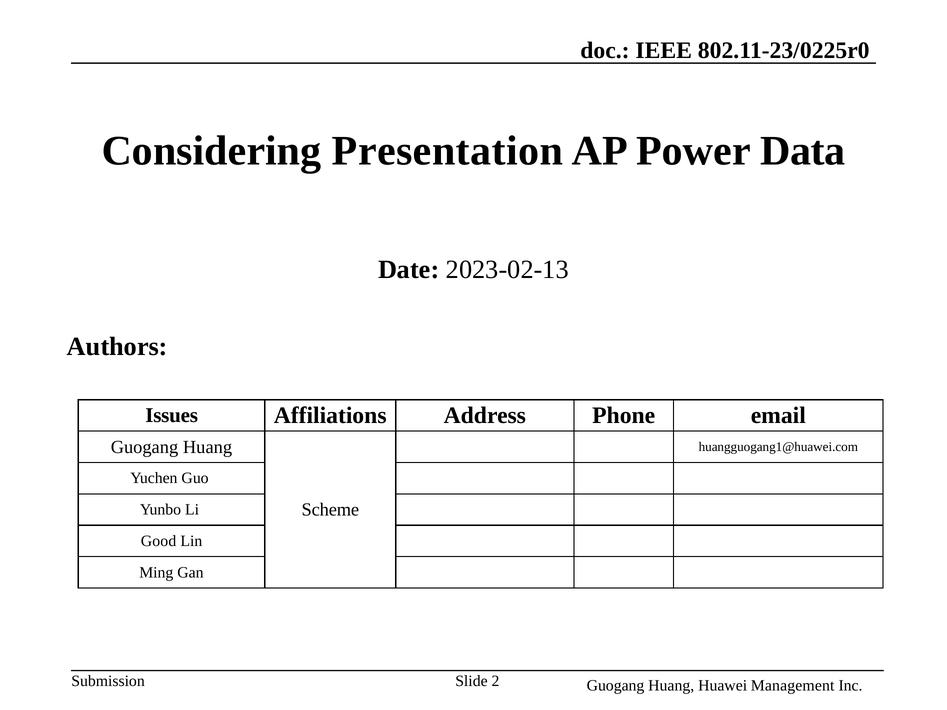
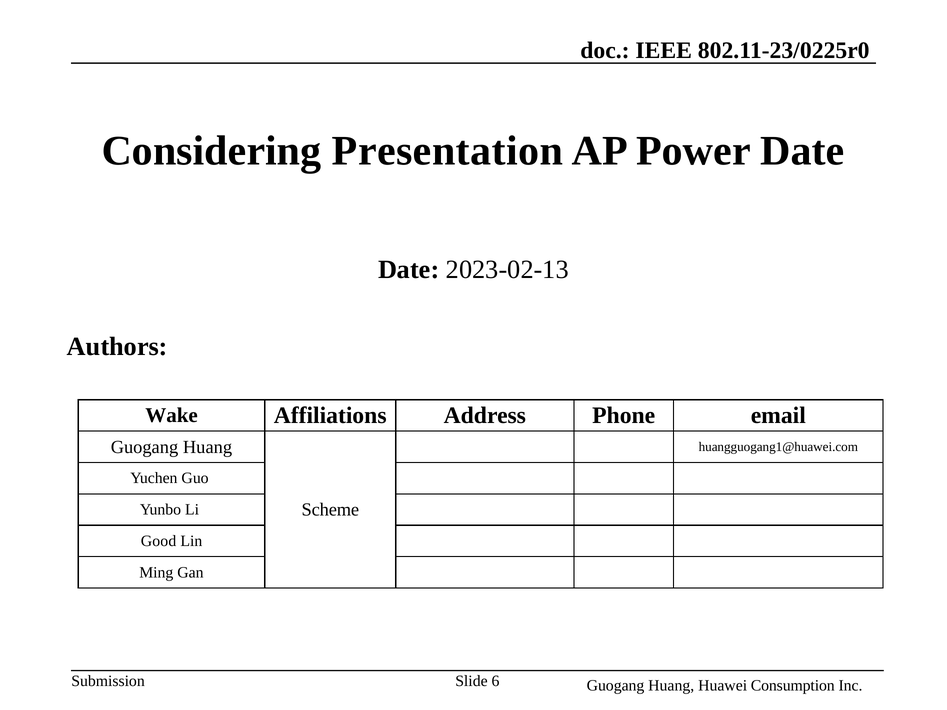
Power Data: Data -> Date
Issues: Issues -> Wake
2: 2 -> 6
Management: Management -> Consumption
